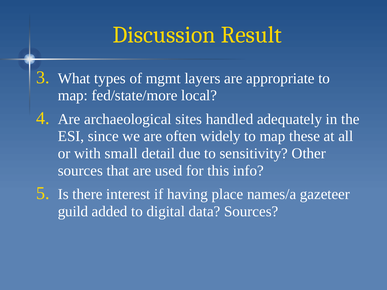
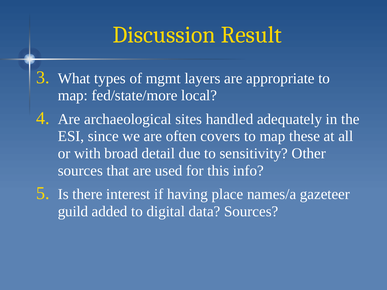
widely: widely -> covers
small: small -> broad
